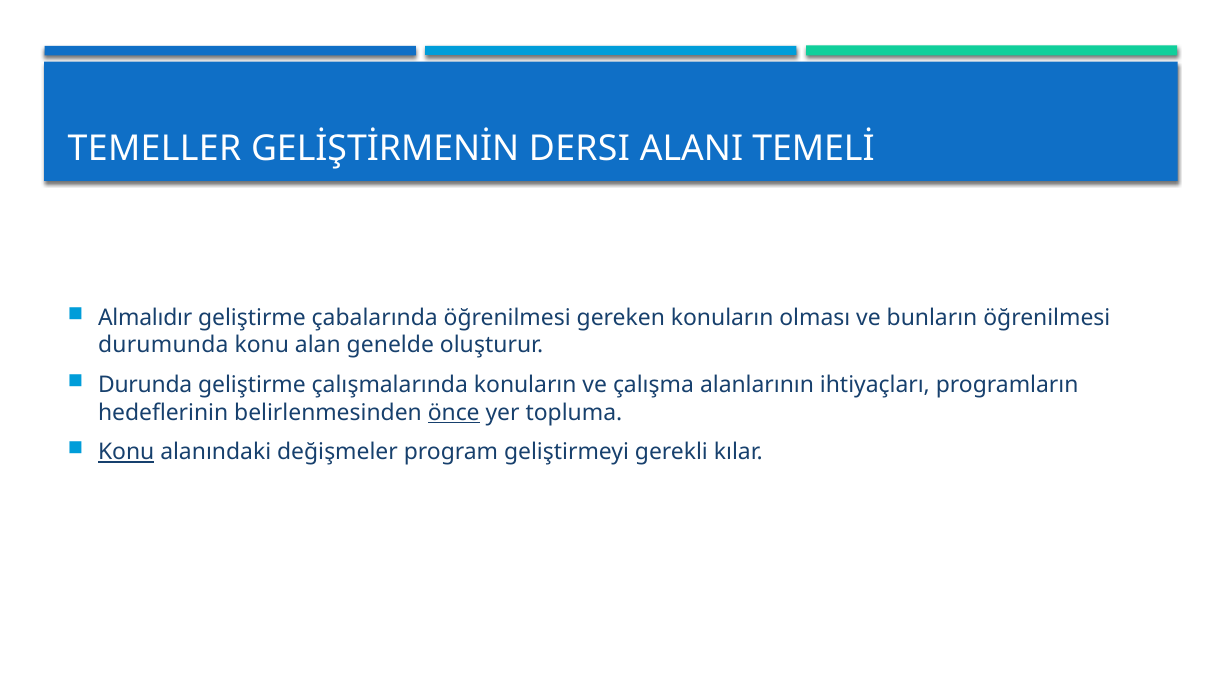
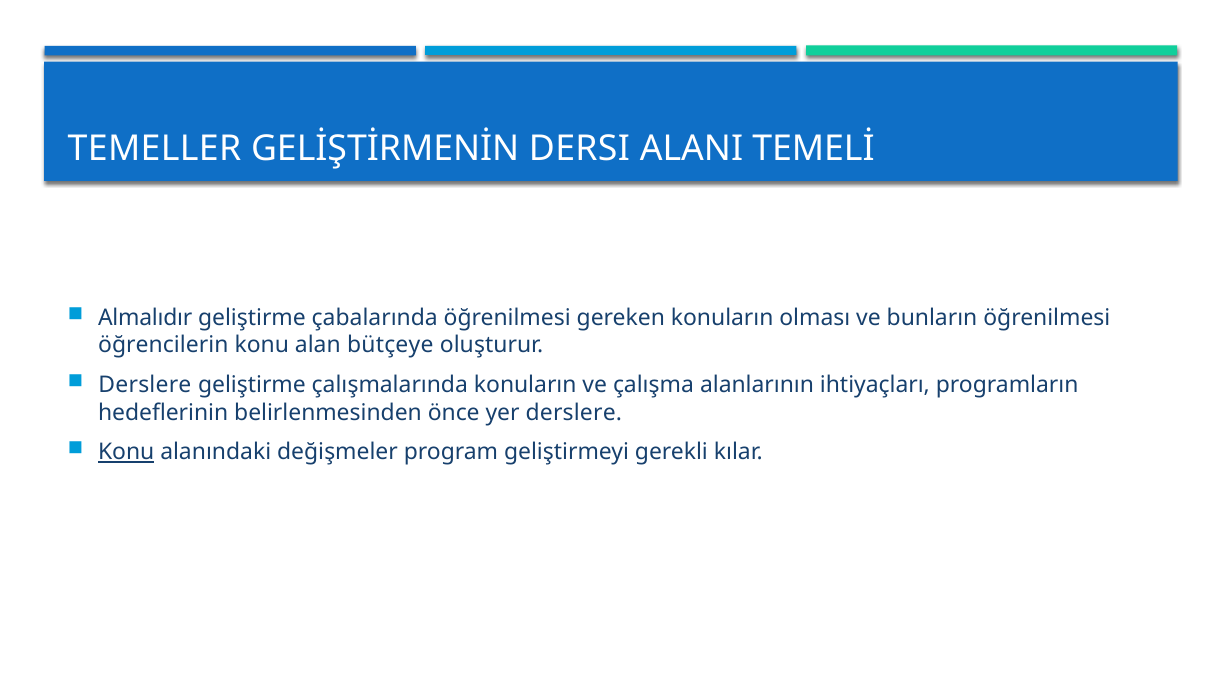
durumunda: durumunda -> öğrencilerin
genelde: genelde -> bütçeye
Durunda at (145, 385): Durunda -> Derslere
önce underline: present -> none
yer topluma: topluma -> derslere
